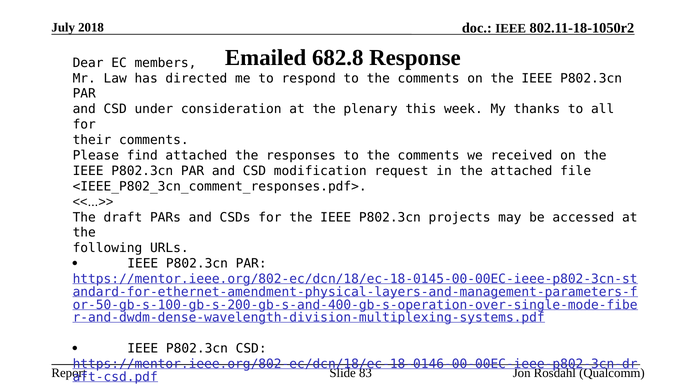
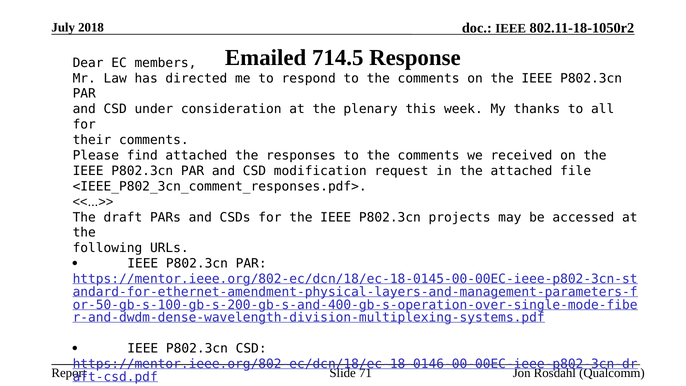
682.8: 682.8 -> 714.5
83: 83 -> 71
